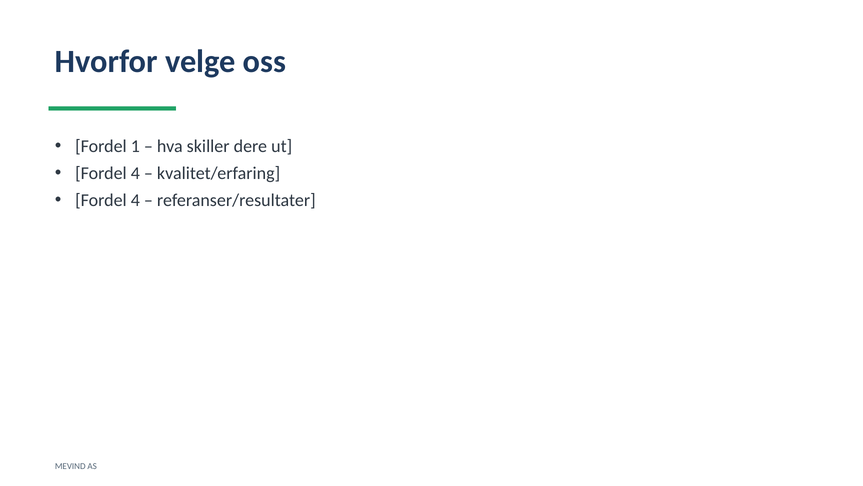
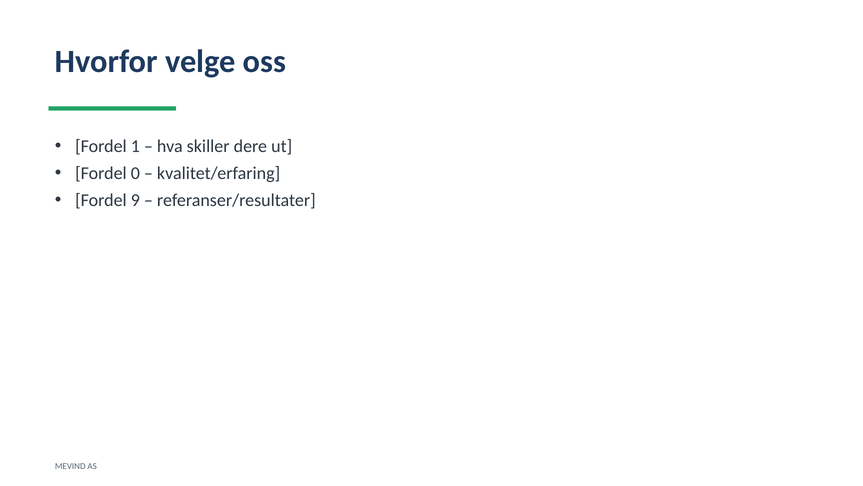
4 at (135, 173): 4 -> 0
4 at (135, 200): 4 -> 9
